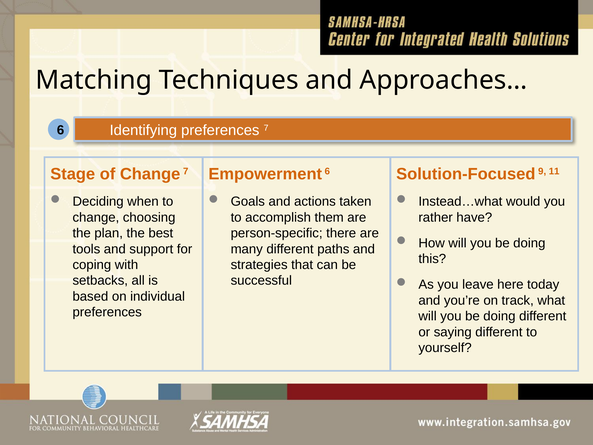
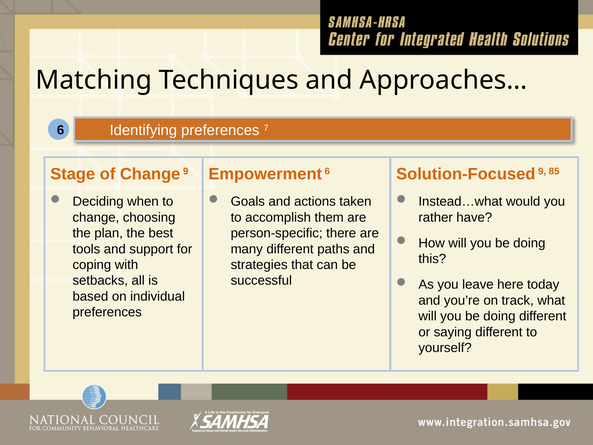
Change 7: 7 -> 9
11: 11 -> 85
